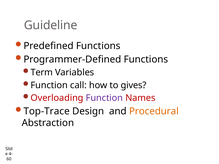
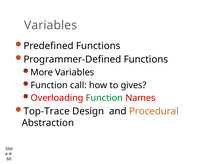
Guideline at (51, 25): Guideline -> Variables
Term: Term -> More
Function at (104, 98) colour: purple -> green
